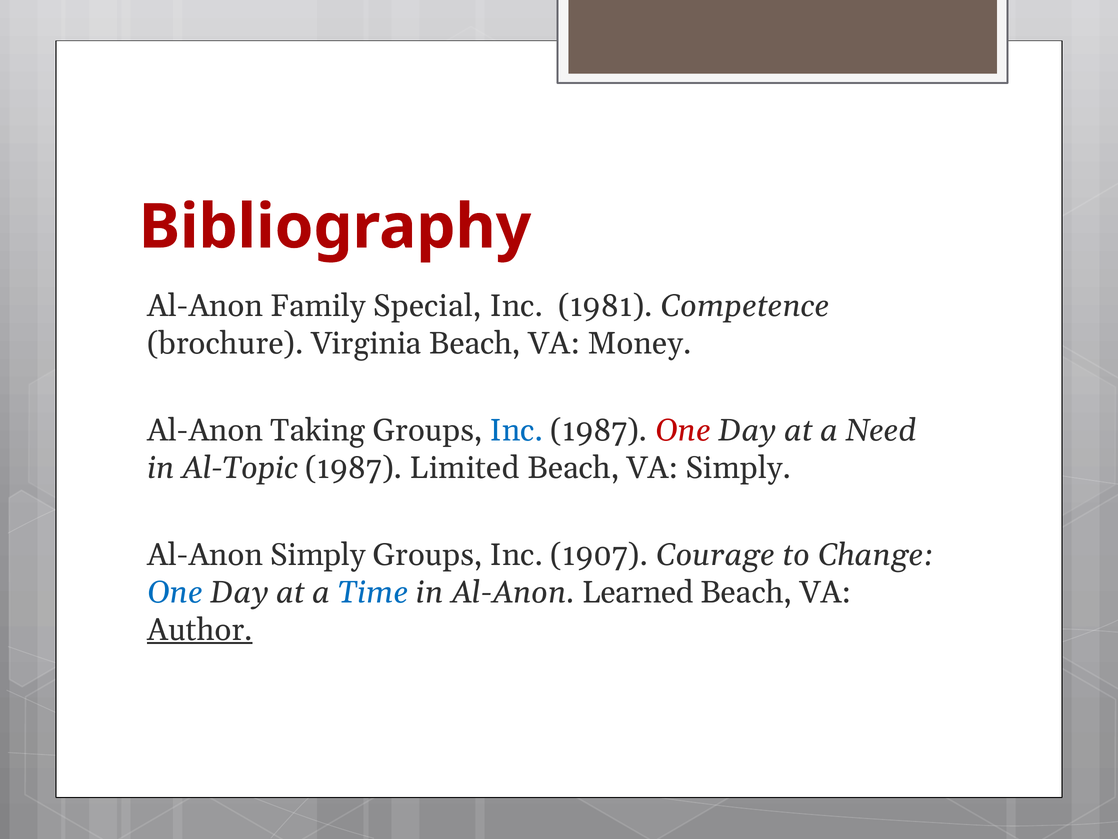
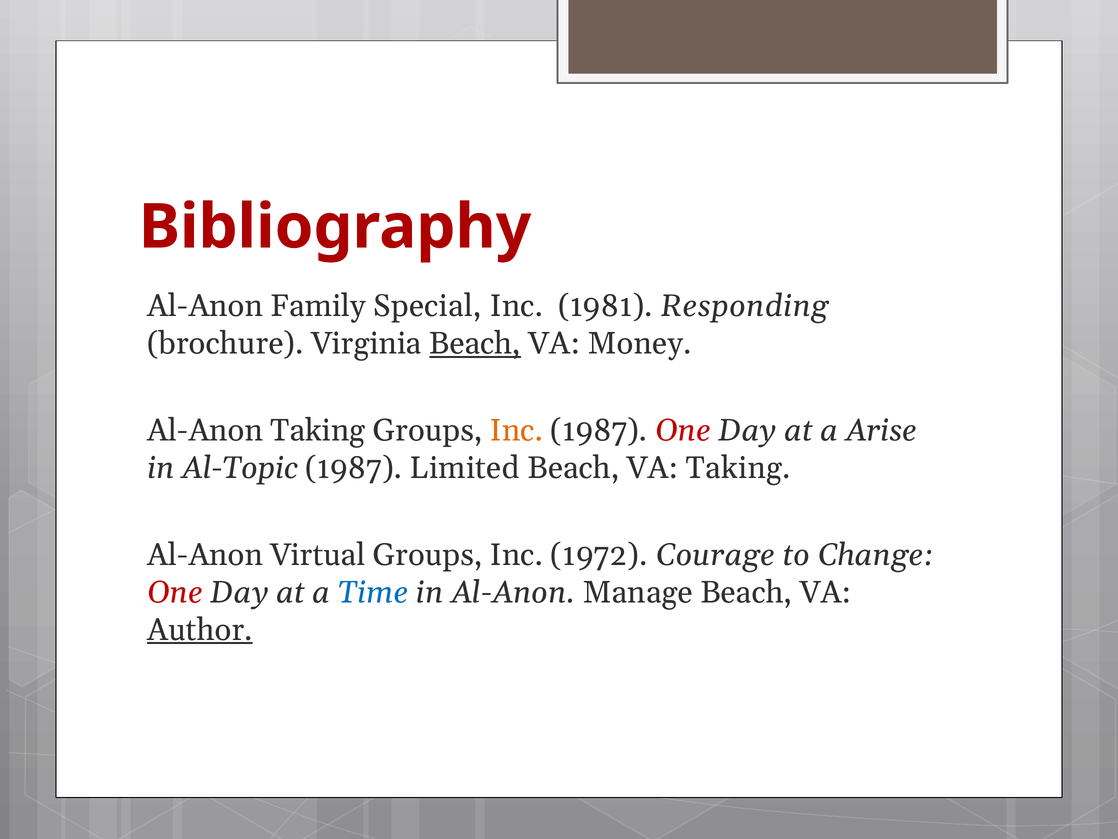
Competence: Competence -> Responding
Beach at (475, 343) underline: none -> present
Inc at (516, 430) colour: blue -> orange
Need: Need -> Arise
VA Simply: Simply -> Taking
Al-Anon Simply: Simply -> Virtual
1907: 1907 -> 1972
One at (175, 592) colour: blue -> red
Learned: Learned -> Manage
